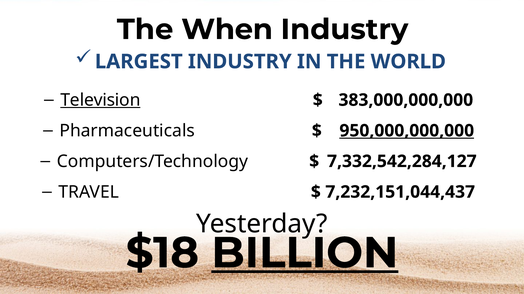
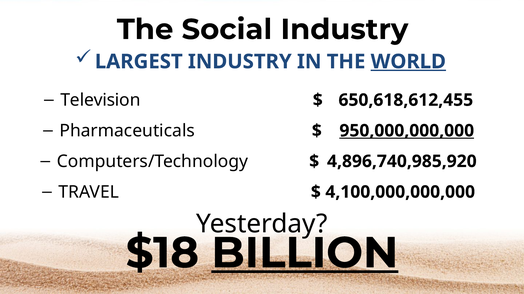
When: When -> Social
WORLD underline: none -> present
Television underline: present -> none
383,000,000,000: 383,000,000,000 -> 650,618,612,455
7,332,542,284,127: 7,332,542,284,127 -> 4,896,740,985,920
7,232,151,044,437: 7,232,151,044,437 -> 4,100,000,000,000
